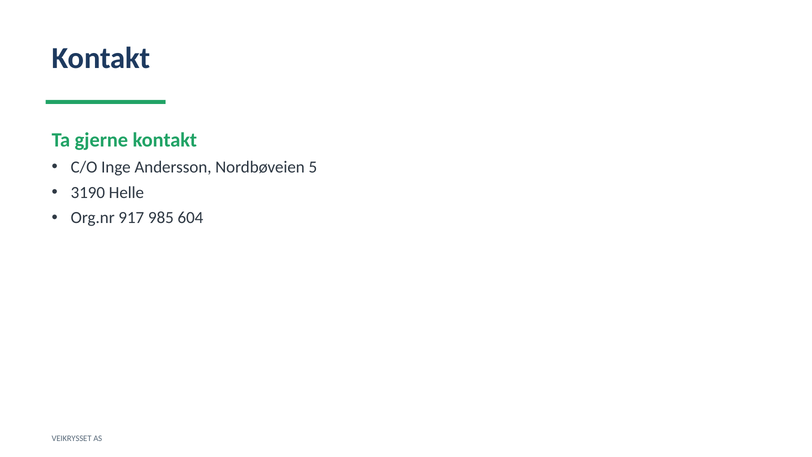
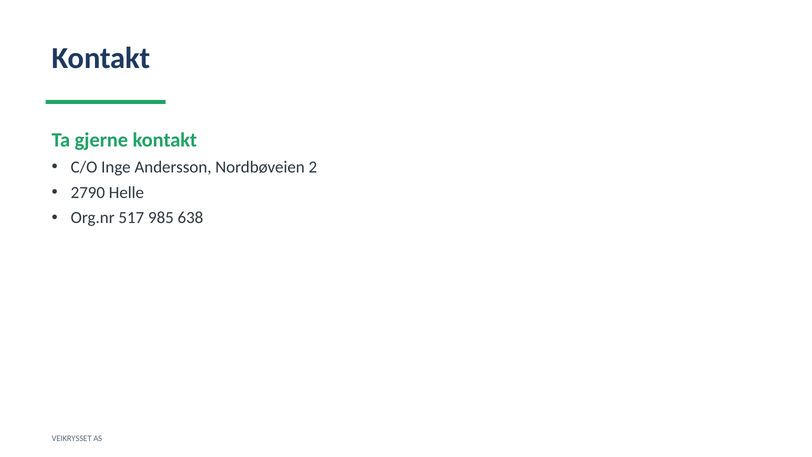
5: 5 -> 2
3190: 3190 -> 2790
917: 917 -> 517
604: 604 -> 638
